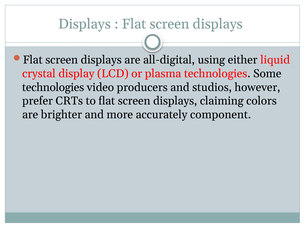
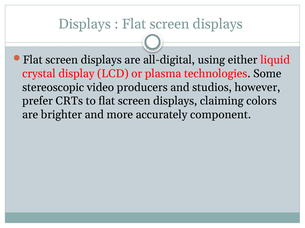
technologies at (53, 88): technologies -> stereoscopic
